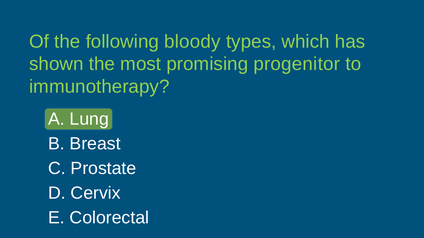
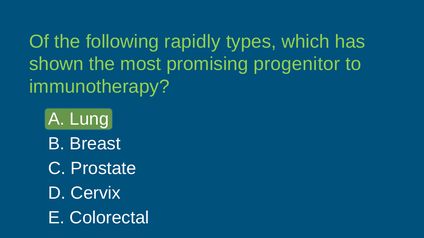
bloody: bloody -> rapidly
